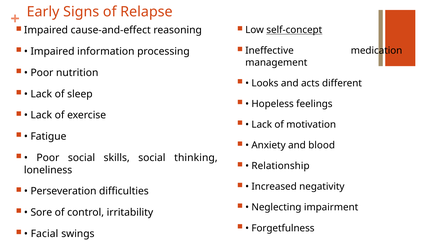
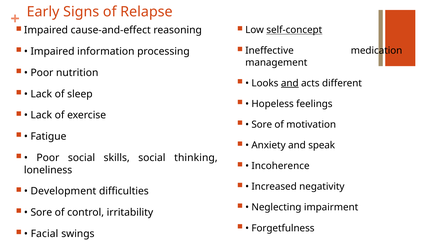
and at (290, 83) underline: none -> present
Lack at (262, 125): Lack -> Sore
blood: blood -> speak
Relationship: Relationship -> Incoherence
Perseveration: Perseveration -> Development
